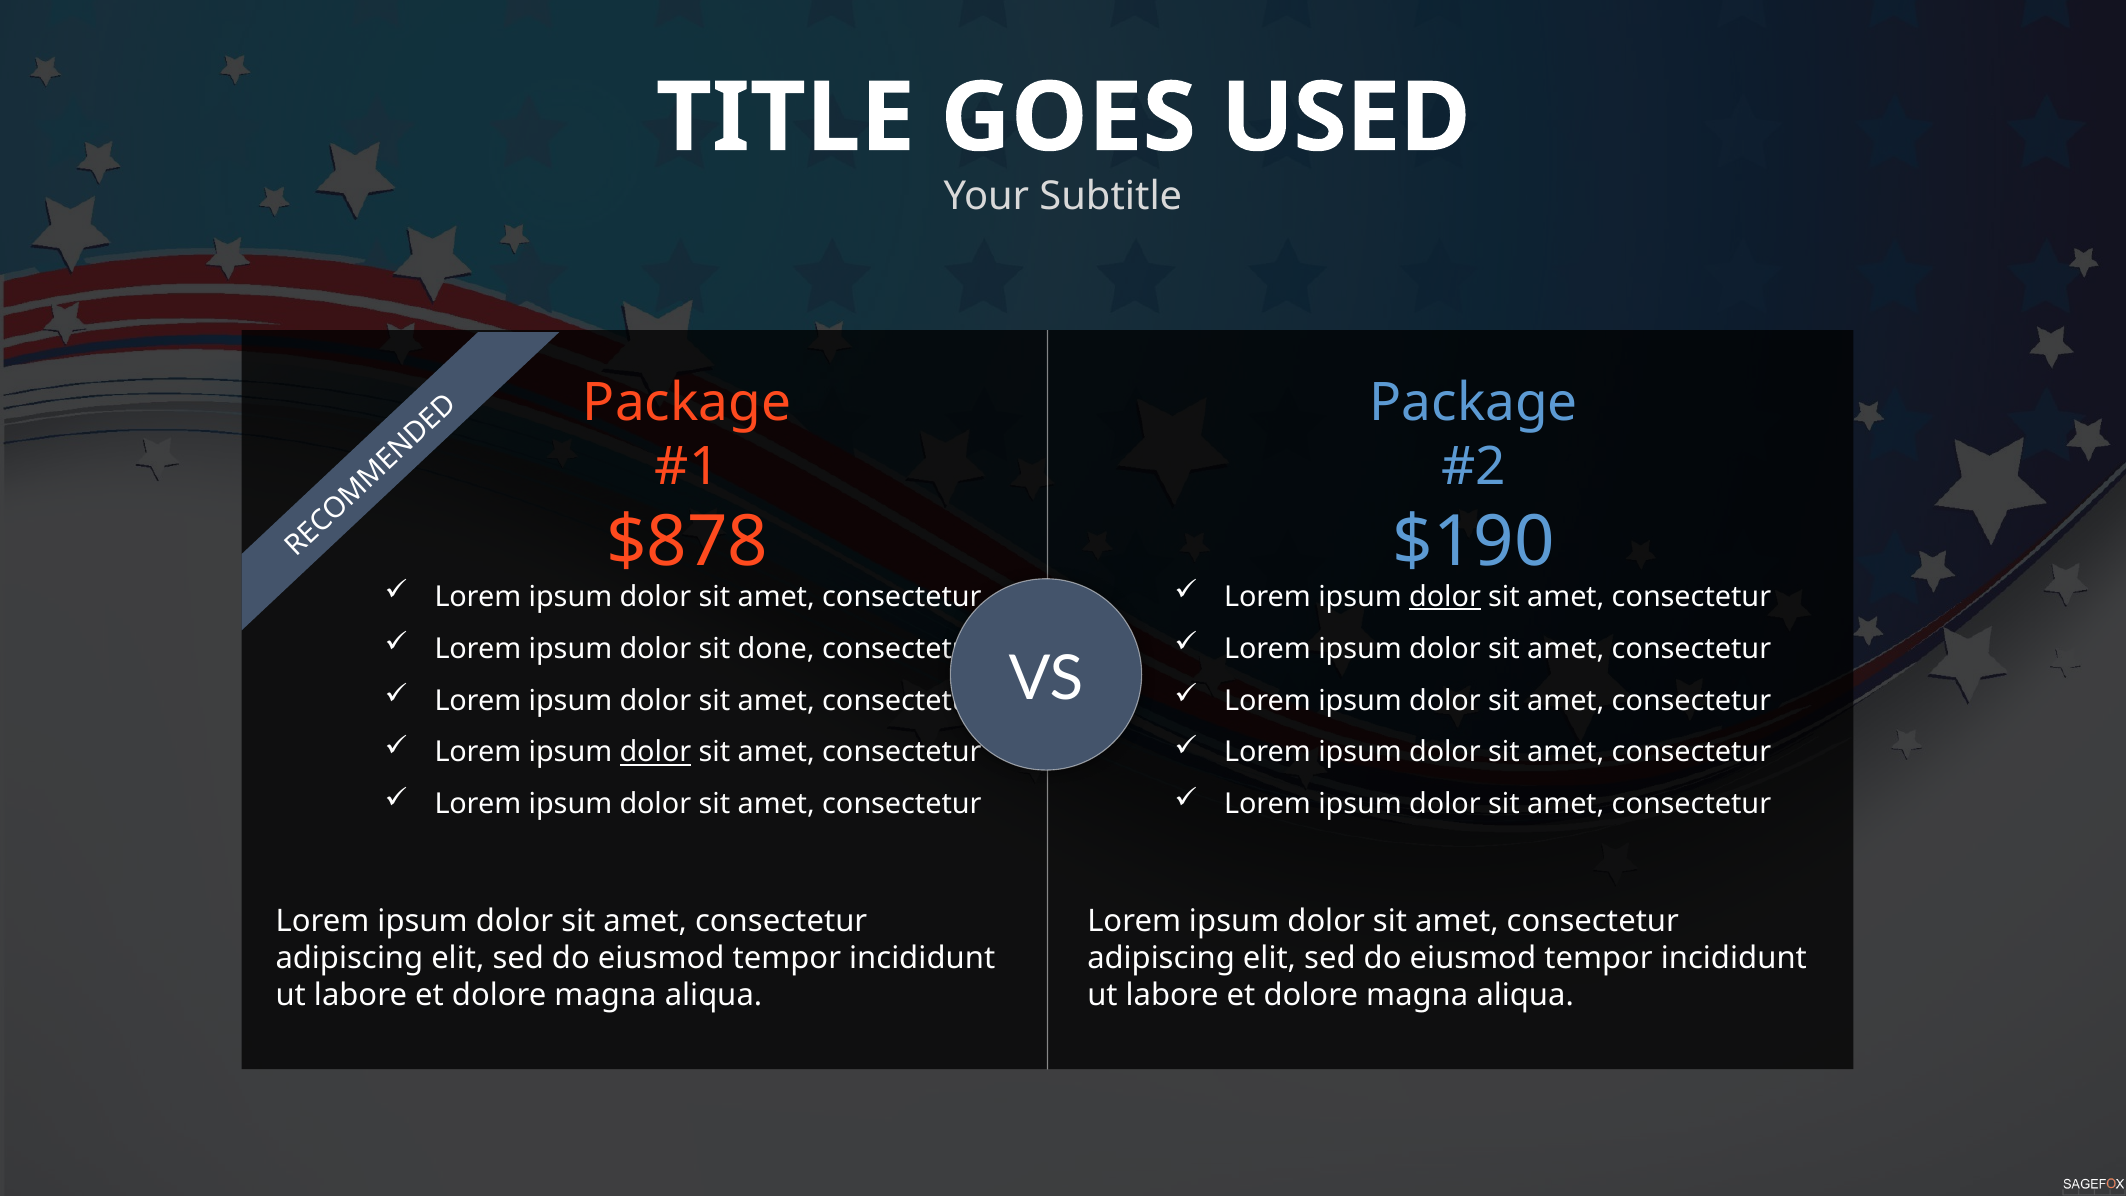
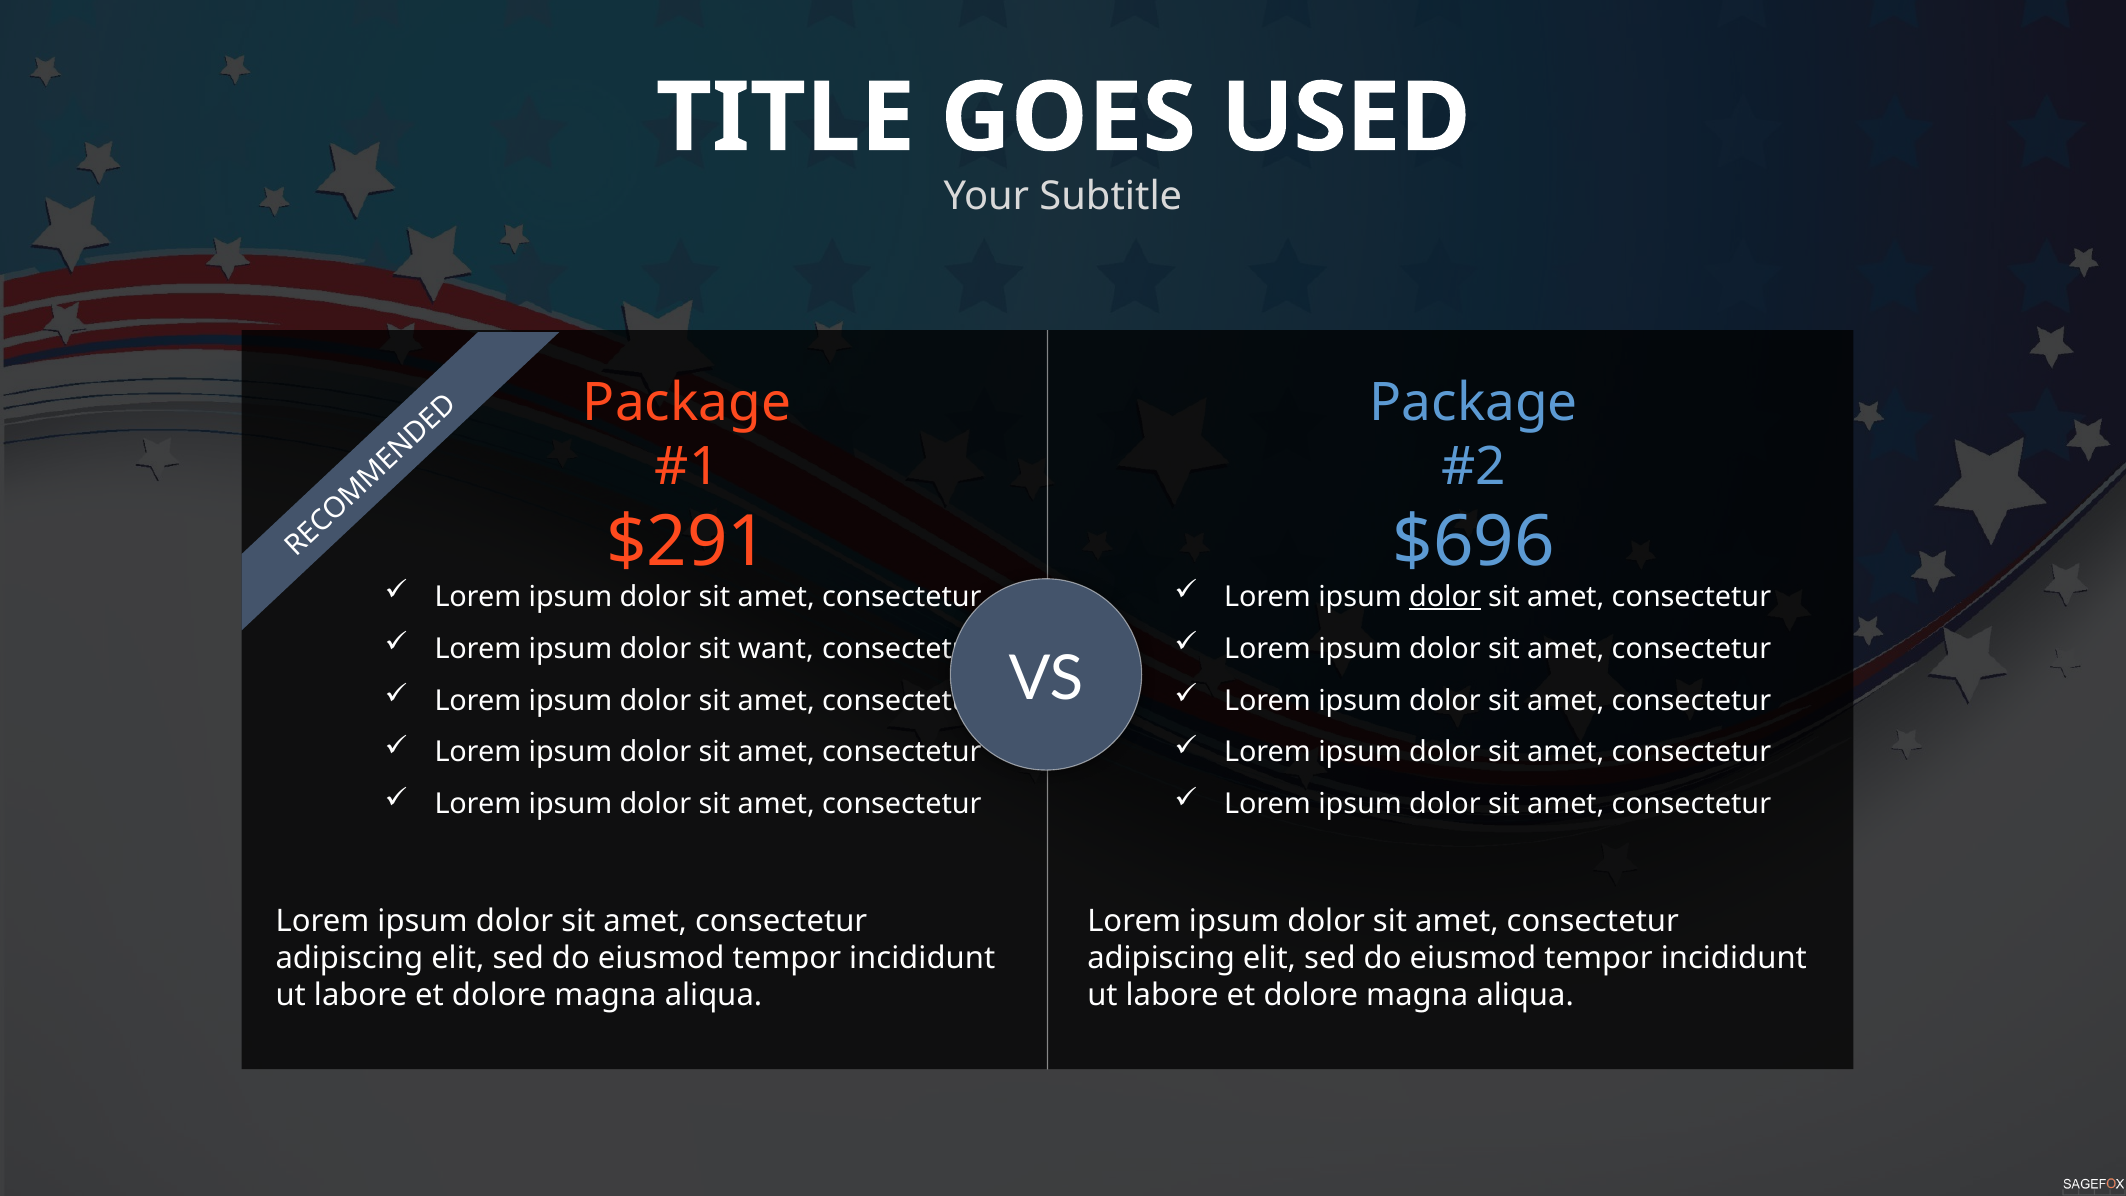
$878: $878 -> $291
$190: $190 -> $696
done: done -> want
dolor at (655, 752) underline: present -> none
